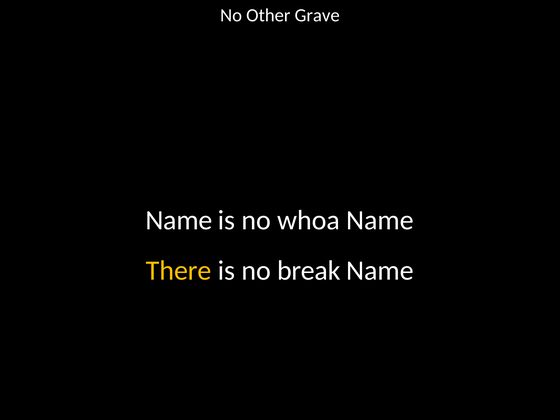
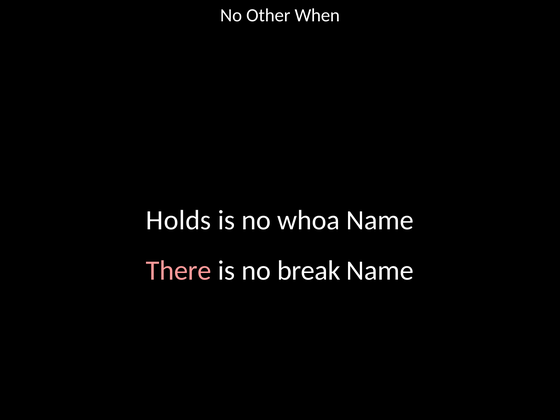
Grave: Grave -> When
Name at (179, 220): Name -> Holds
There colour: yellow -> pink
